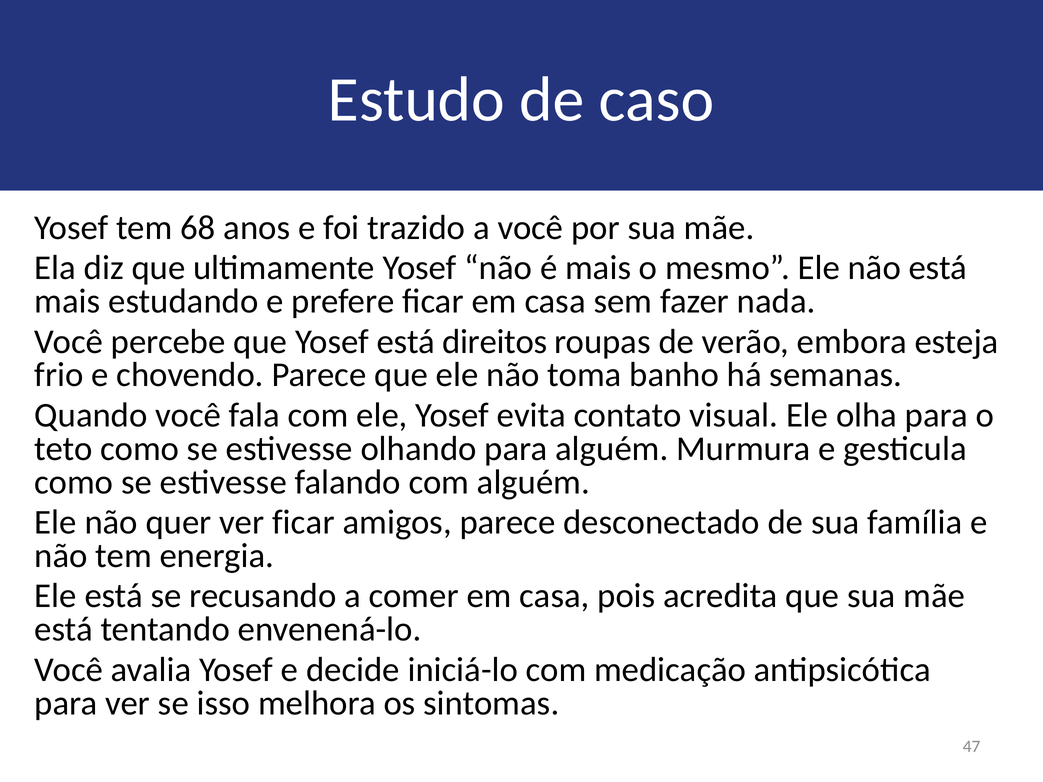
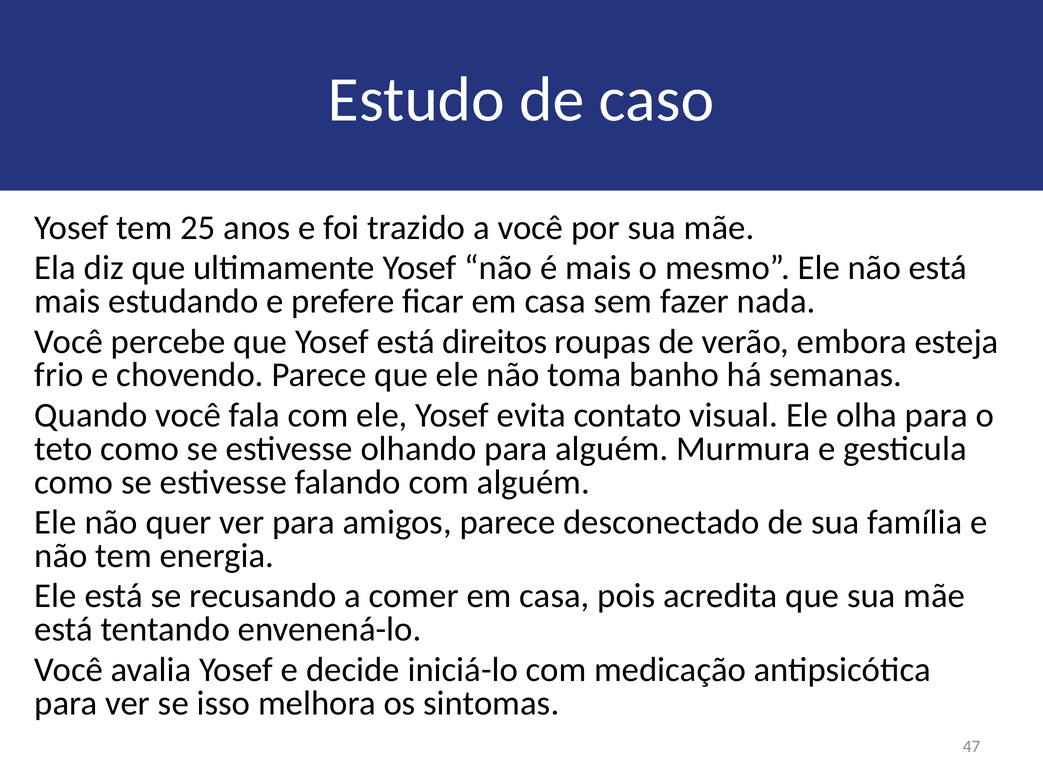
68: 68 -> 25
ver ficar: ficar -> para
